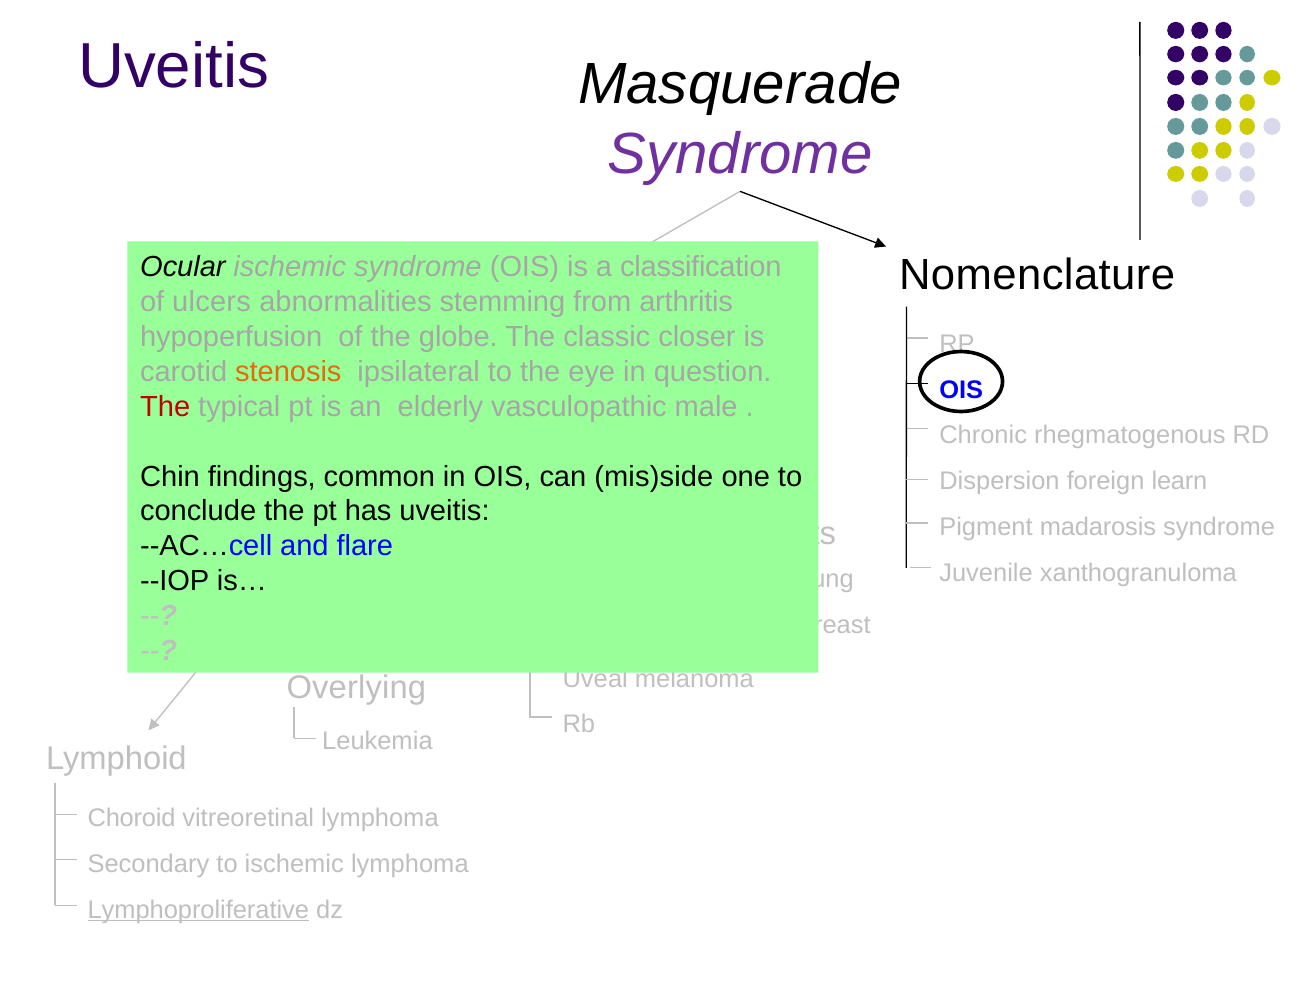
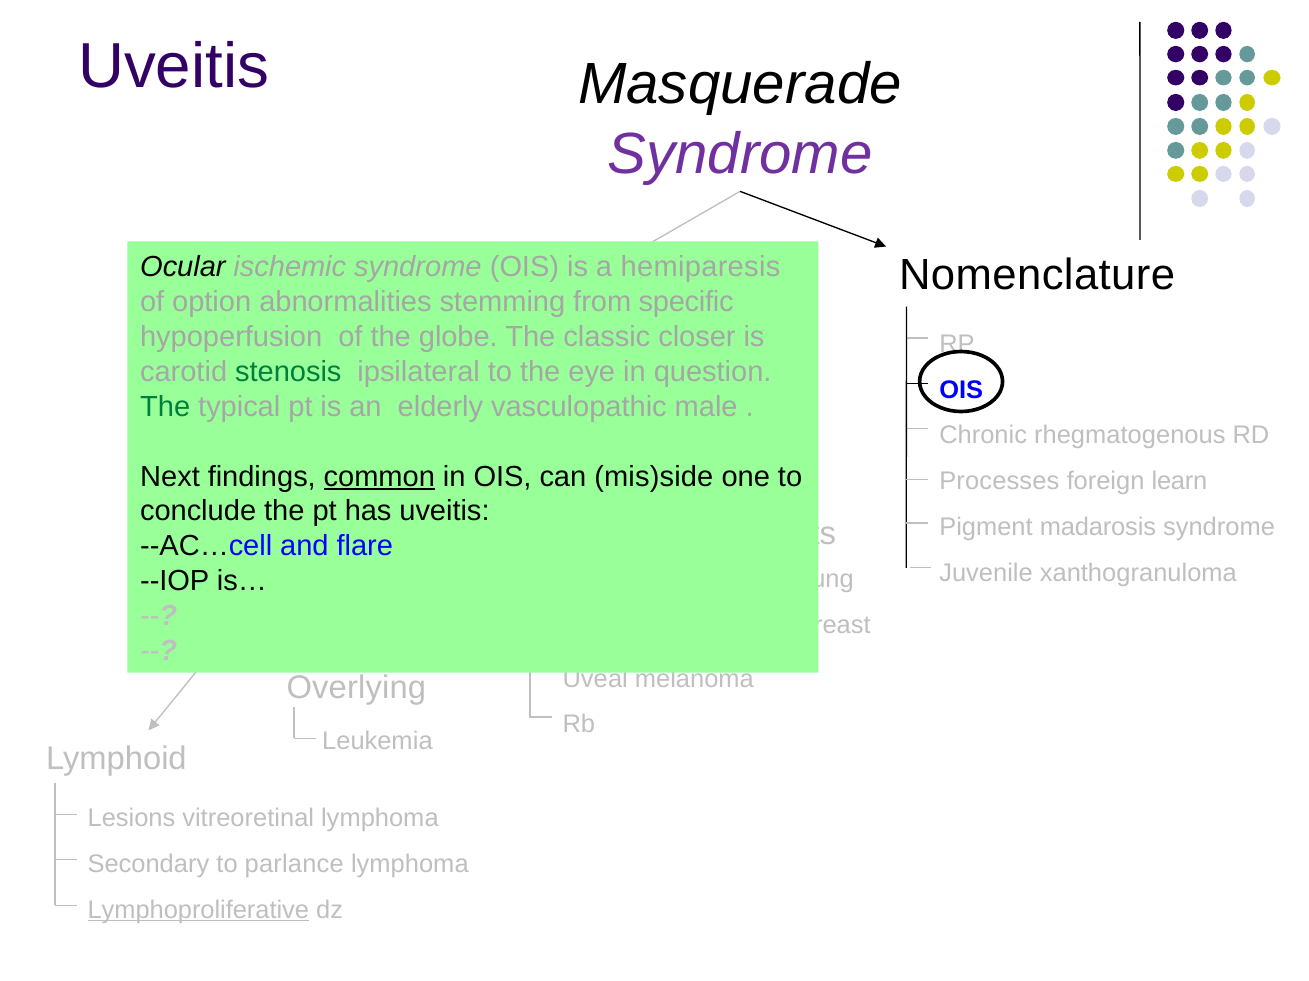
classification: classification -> hemiparesis
ulcers: ulcers -> option
arthritis: arthritis -> specific
stenosis colour: orange -> green
The at (165, 407) colour: red -> green
Chin: Chin -> Next
common underline: none -> present
Dispersion: Dispersion -> Processes
Choroid: Choroid -> Lesions
to ischemic: ischemic -> parlance
